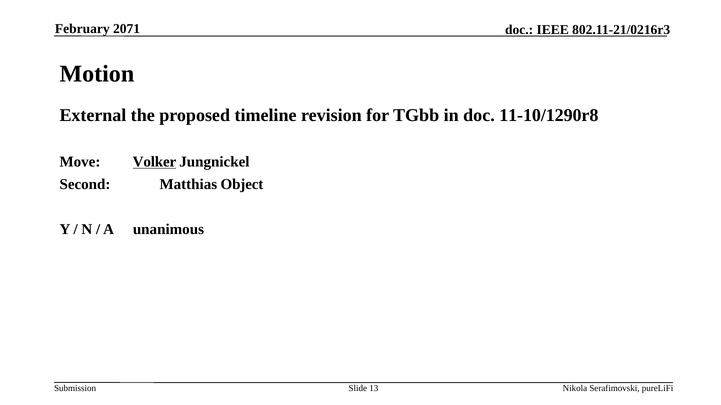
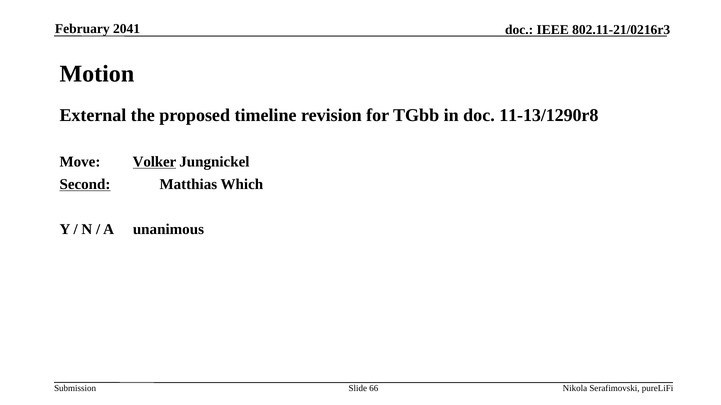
2071: 2071 -> 2041
11-10/1290r8: 11-10/1290r8 -> 11-13/1290r8
Second underline: none -> present
Object: Object -> Which
13: 13 -> 66
